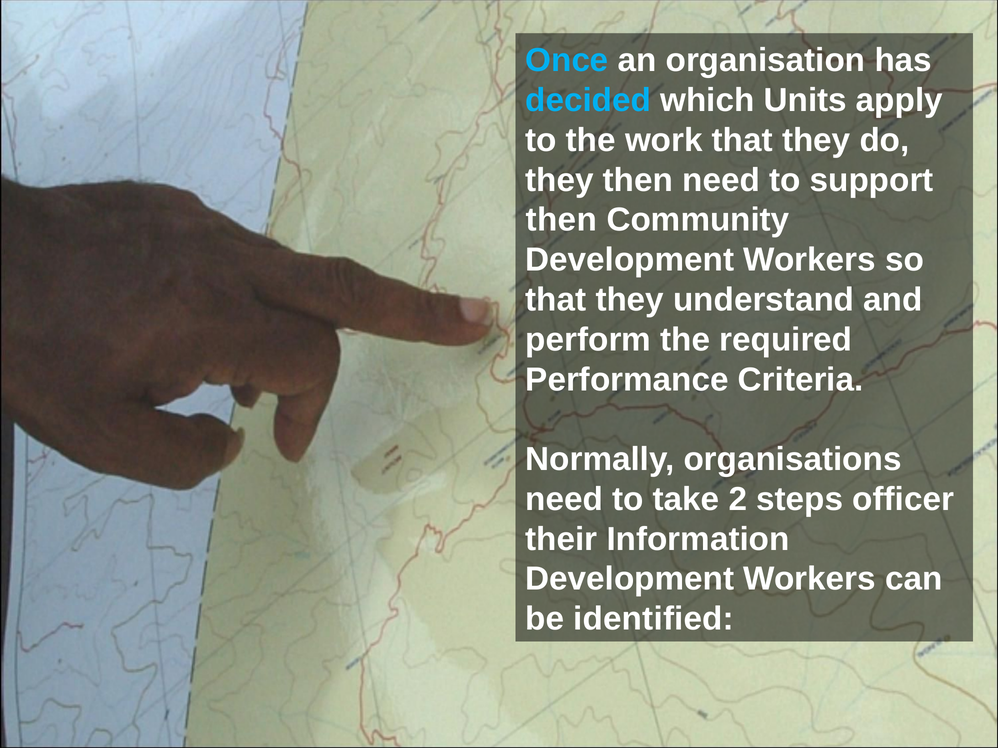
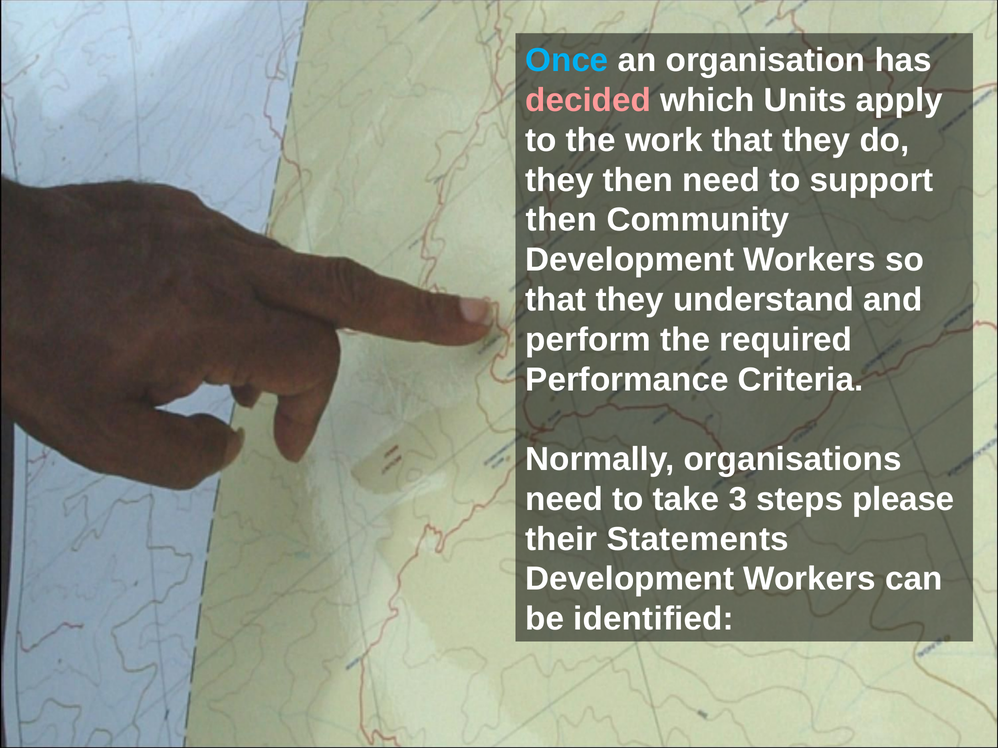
decided colour: light blue -> pink
2: 2 -> 3
officer: officer -> please
Information: Information -> Statements
